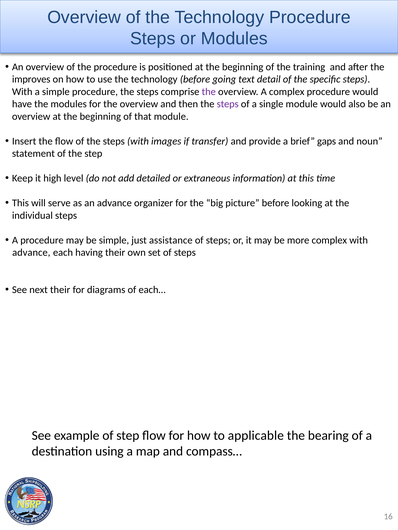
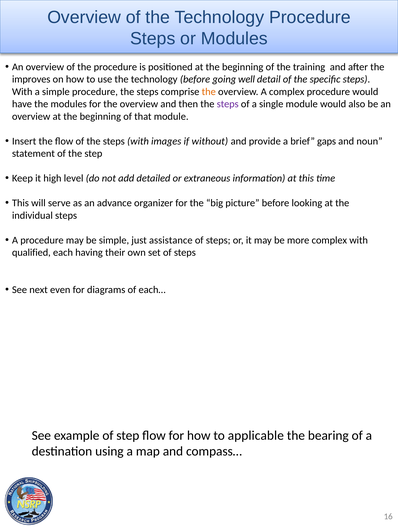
text: text -> well
the at (209, 92) colour: purple -> orange
transfer: transfer -> without
advance at (31, 253): advance -> qualified
next their: their -> even
